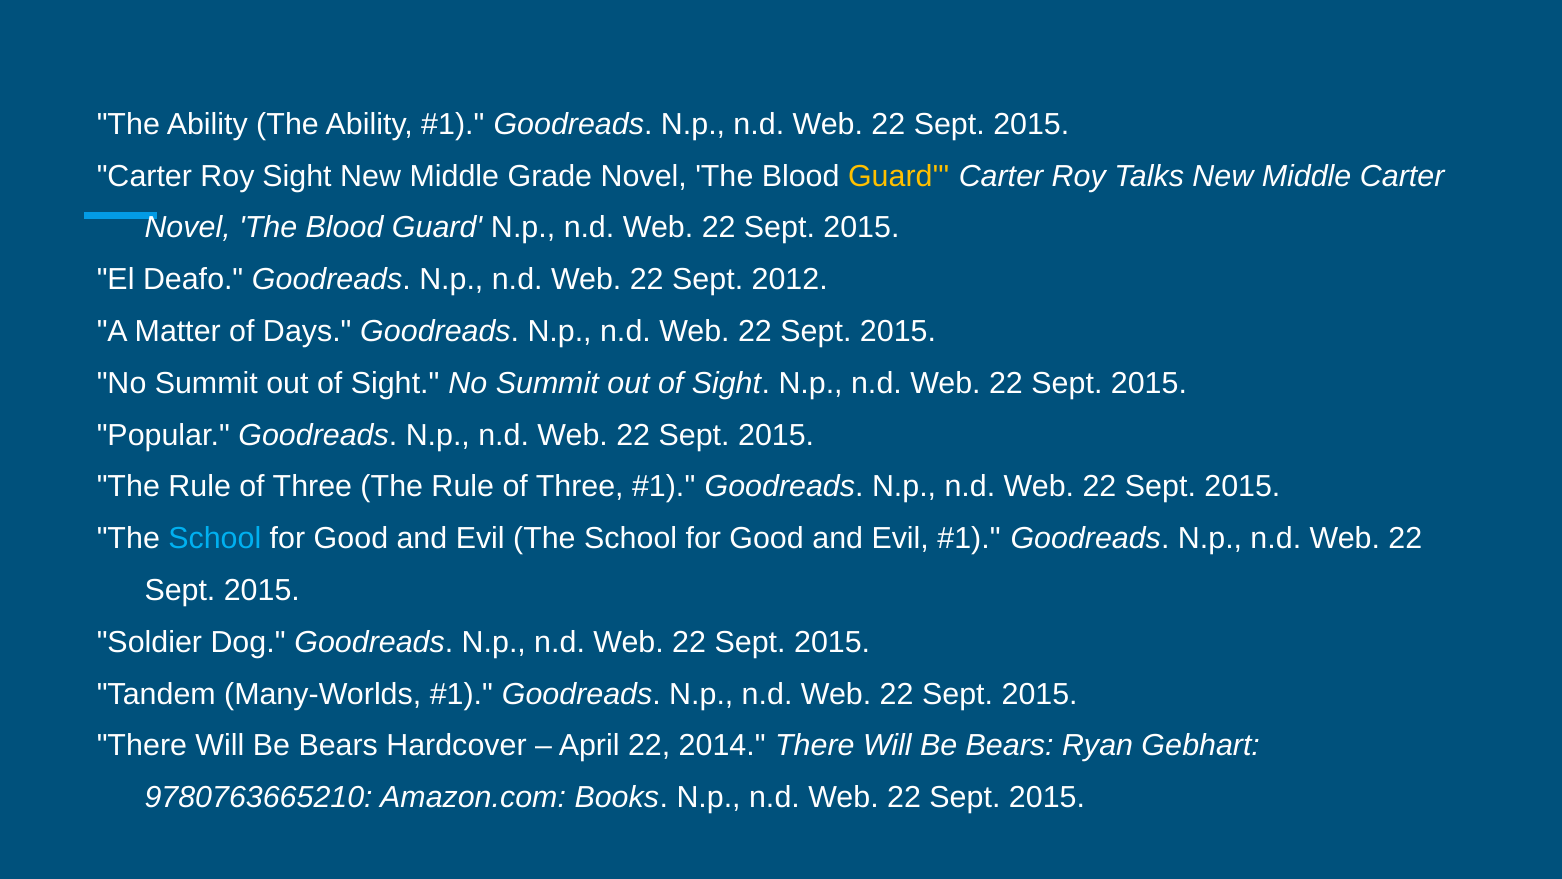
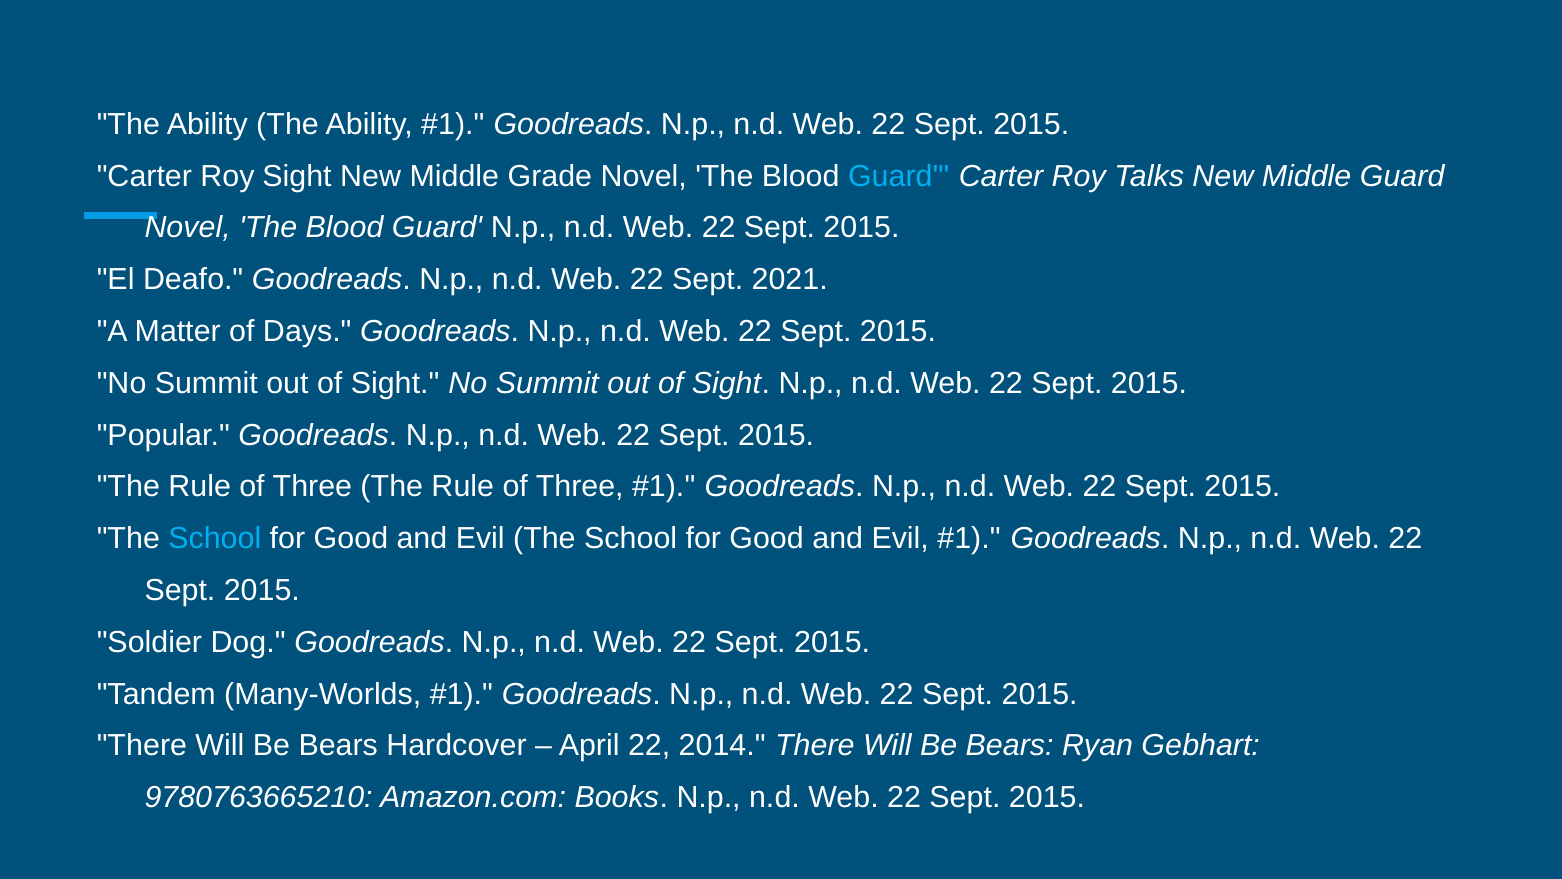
Guard at (899, 176) colour: yellow -> light blue
Middle Carter: Carter -> Guard
2012: 2012 -> 2021
